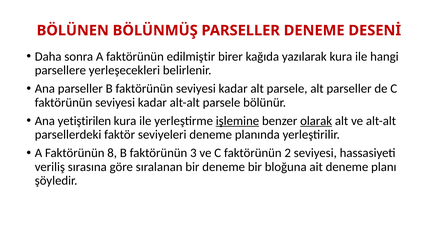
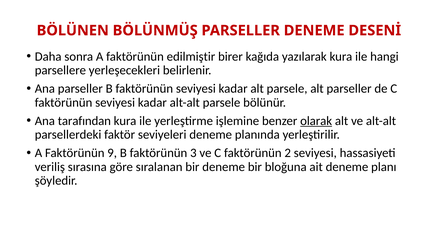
yetiştirilen: yetiştirilen -> tarafından
işlemine underline: present -> none
8: 8 -> 9
